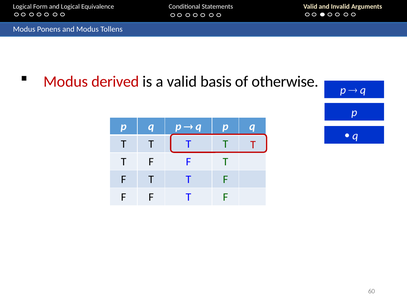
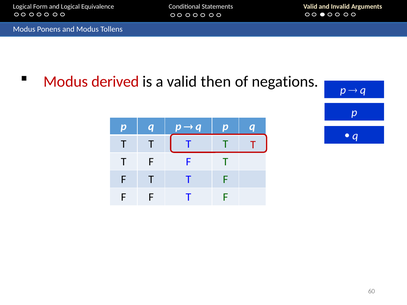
basis: basis -> then
otherwise: otherwise -> negations
